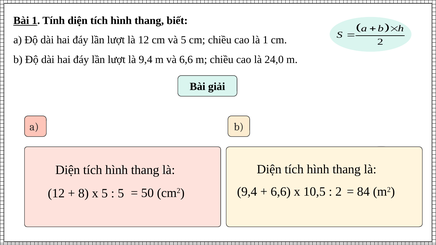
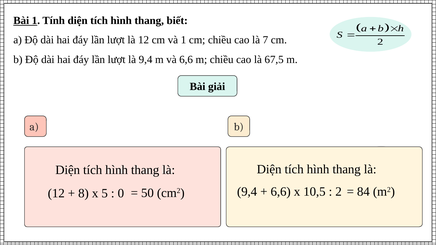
và 5: 5 -> 1
là 1: 1 -> 7
24,0: 24,0 -> 67,5
5 at (121, 194): 5 -> 0
